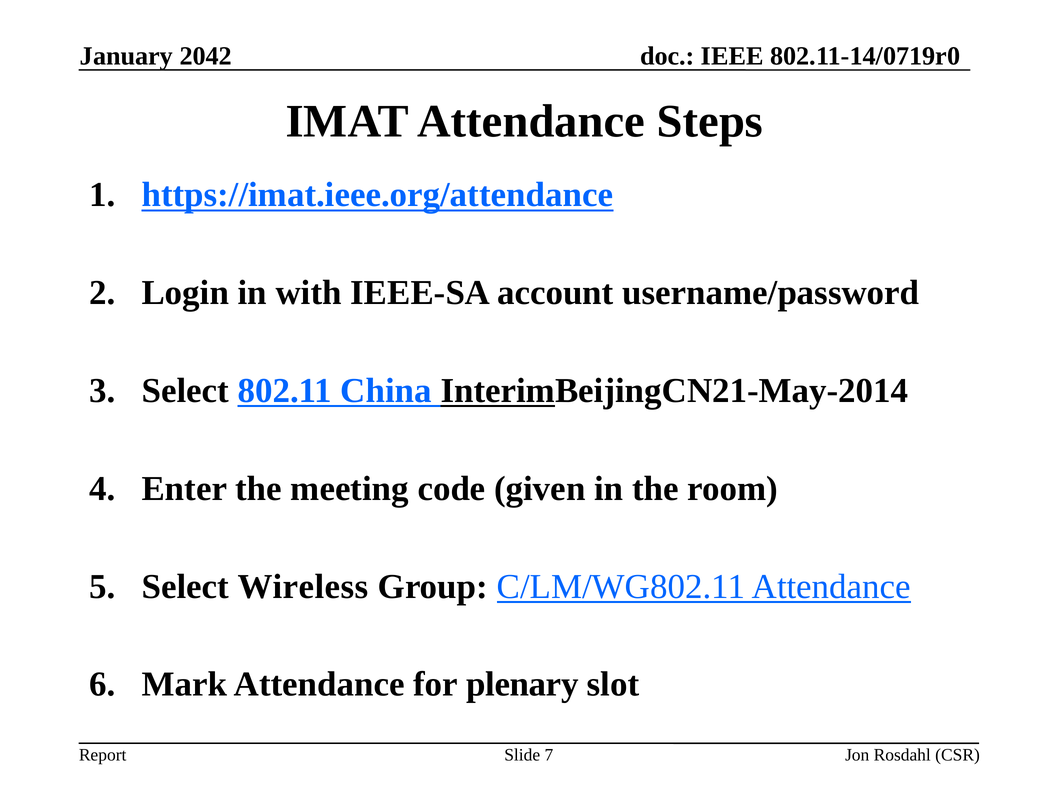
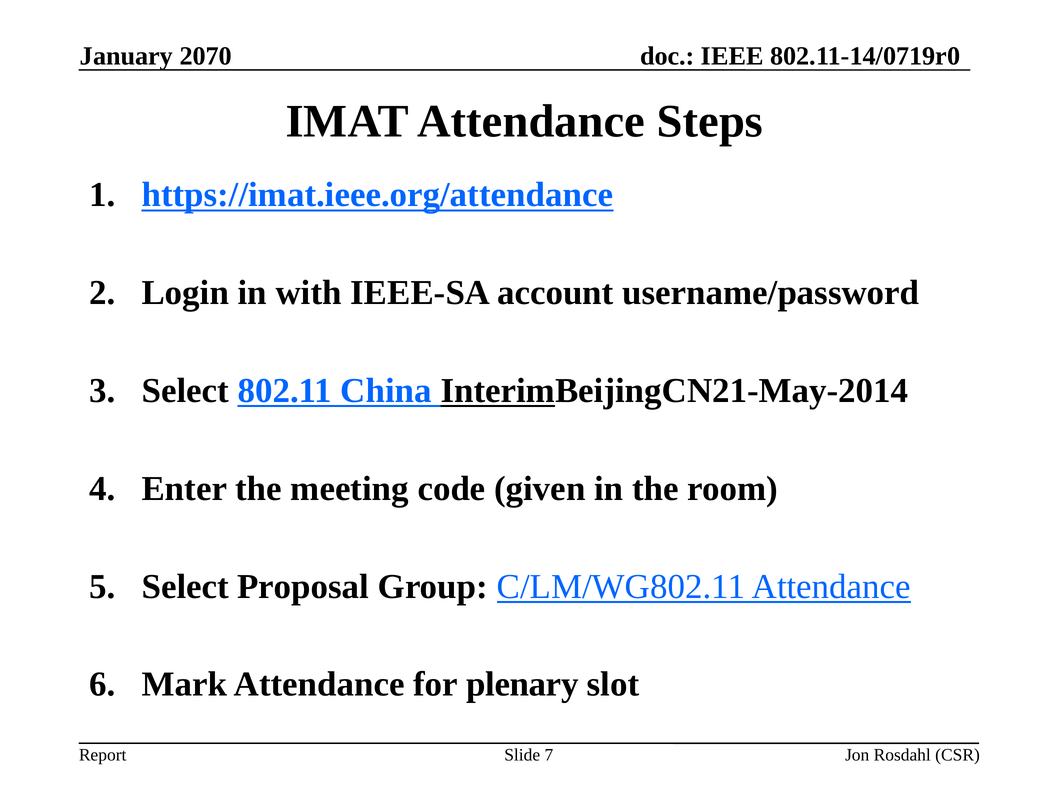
2042: 2042 -> 2070
Wireless: Wireless -> Proposal
